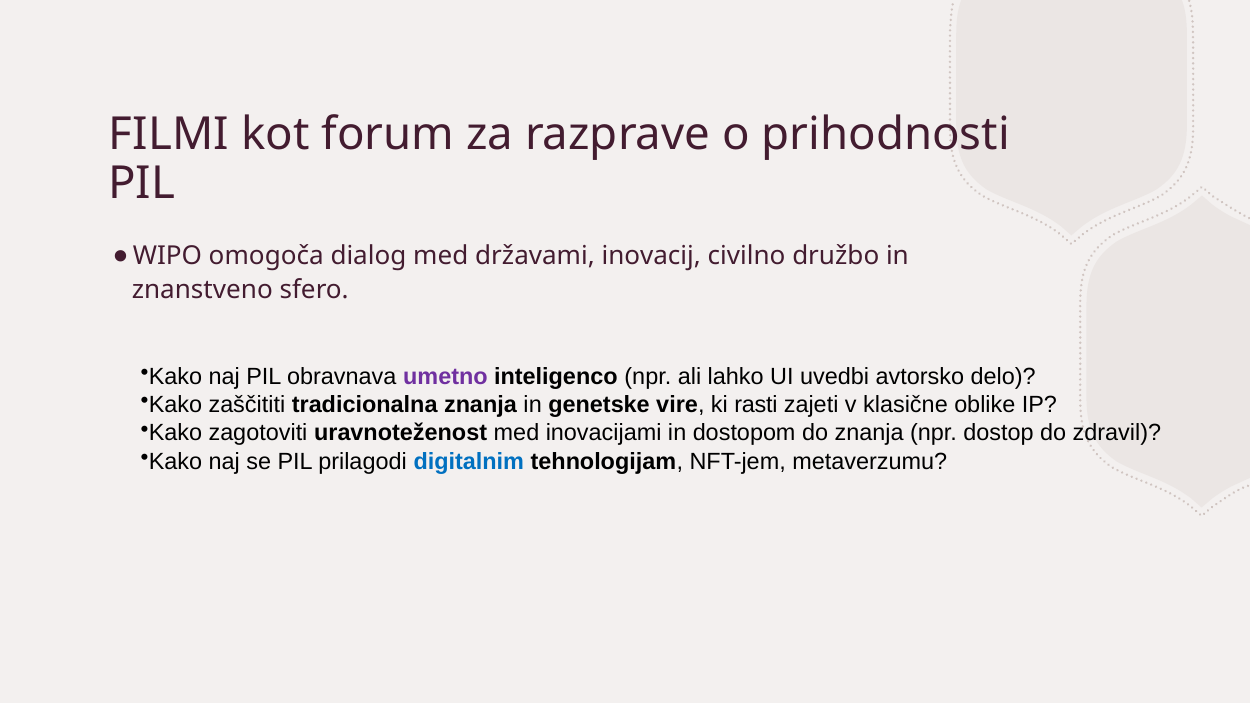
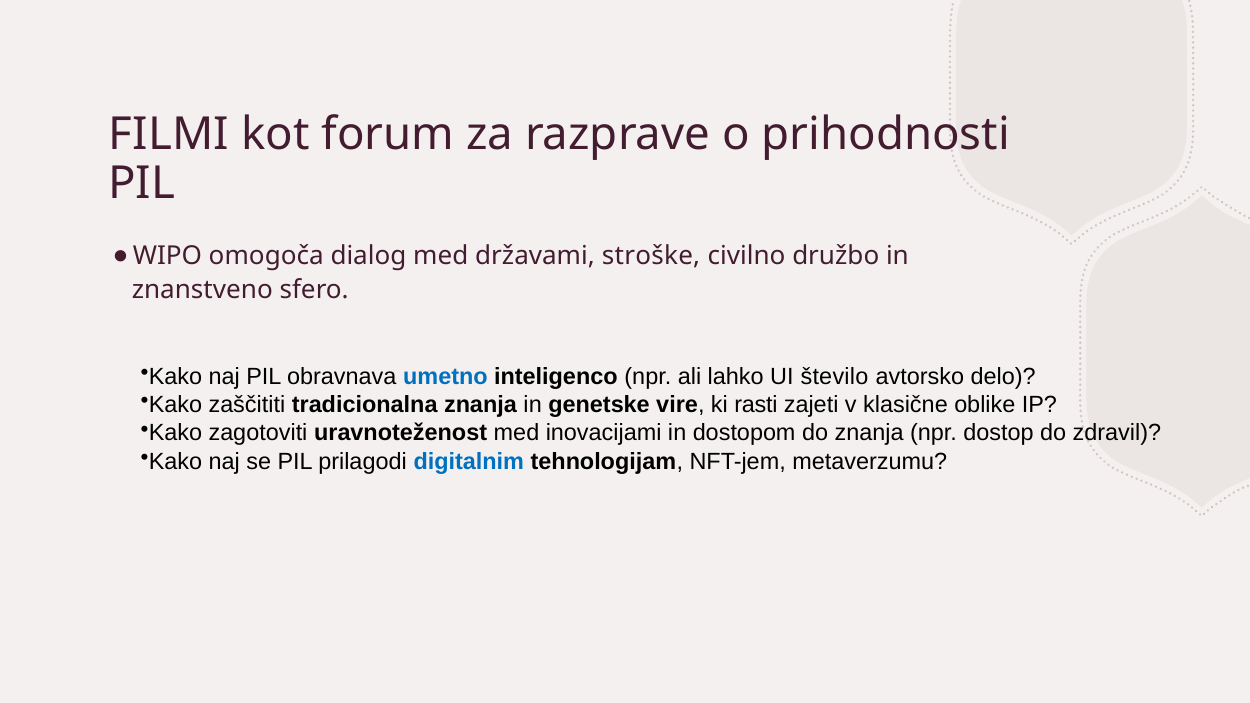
inovacij: inovacij -> stroške
umetno colour: purple -> blue
uvedbi: uvedbi -> število
